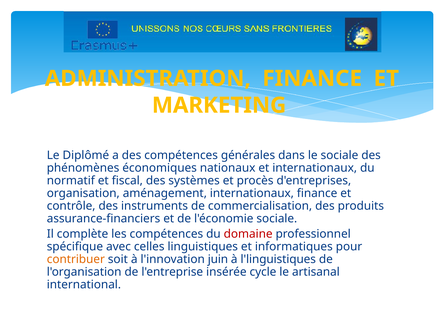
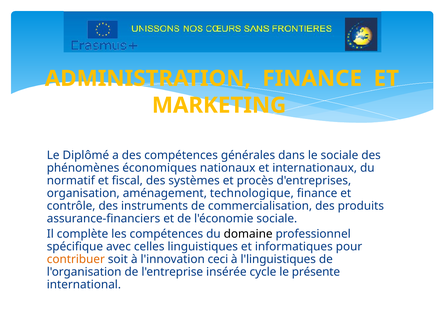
aménagement internationaux: internationaux -> technologique
domaine colour: red -> black
juin: juin -> ceci
artisanal: artisanal -> présente
